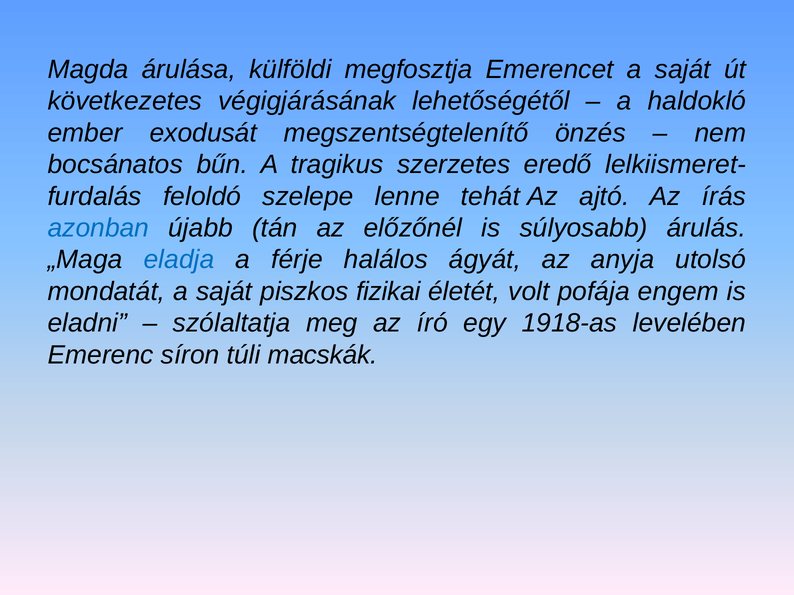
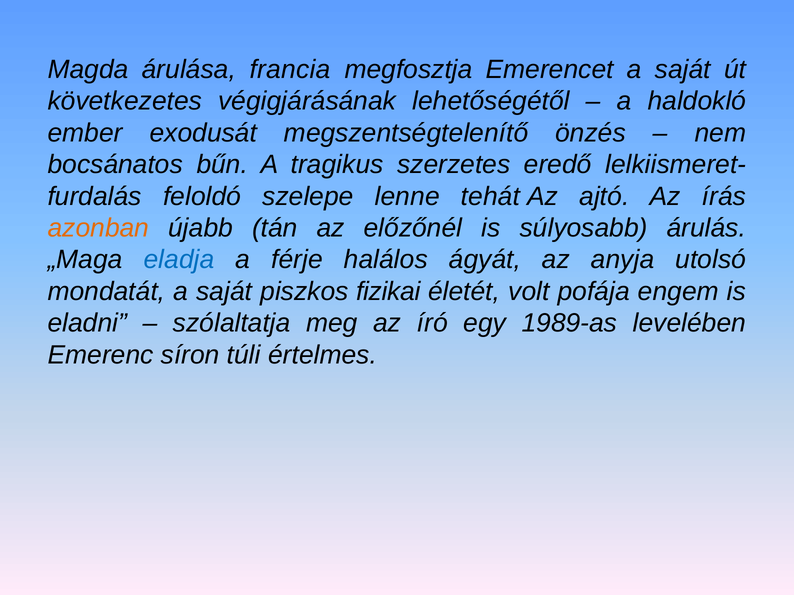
külföldi: külföldi -> francia
azonban colour: blue -> orange
1918-as: 1918-as -> 1989-as
macskák: macskák -> értelmes
